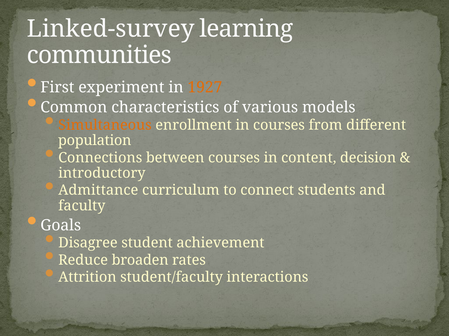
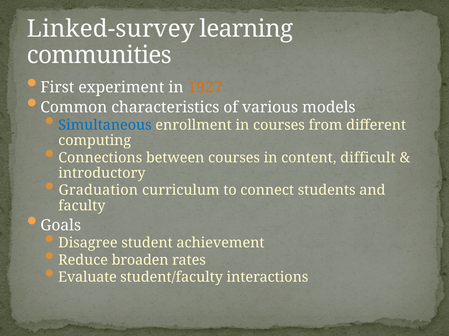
Simultaneous colour: orange -> blue
population: population -> computing
decision: decision -> difficult
Admittance: Admittance -> Graduation
Attrition: Attrition -> Evaluate
